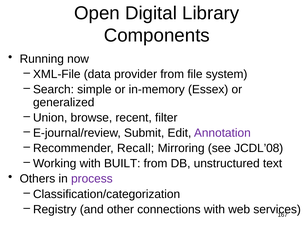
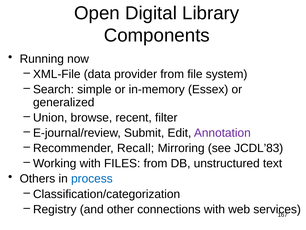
JCDL’08: JCDL’08 -> JCDL’83
BUILT: BUILT -> FILES
process colour: purple -> blue
